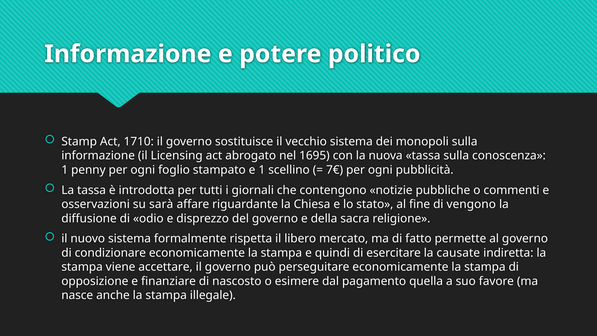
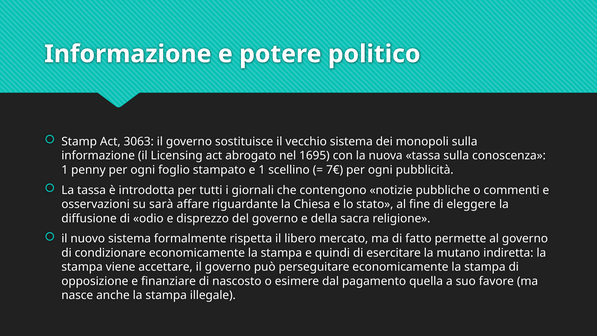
1710: 1710 -> 3063
vengono: vengono -> eleggere
causate: causate -> mutano
